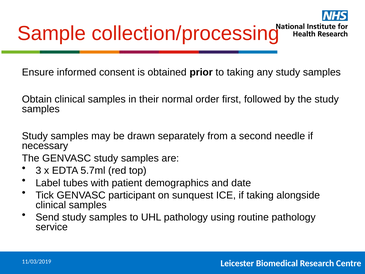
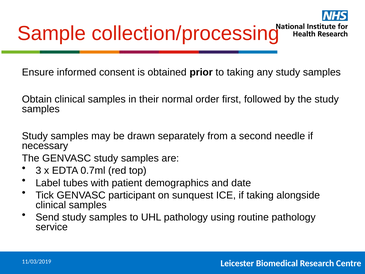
5.7ml: 5.7ml -> 0.7ml
